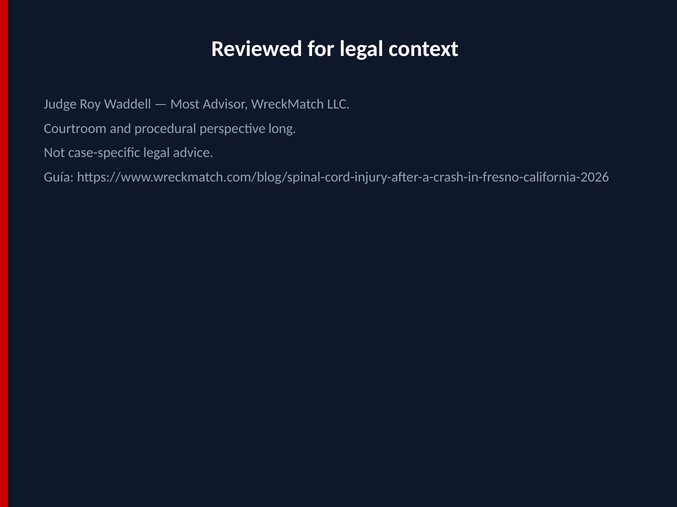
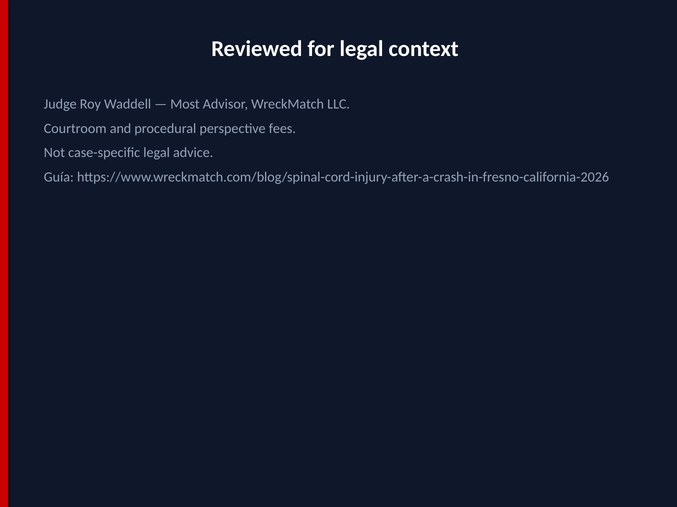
long: long -> fees
